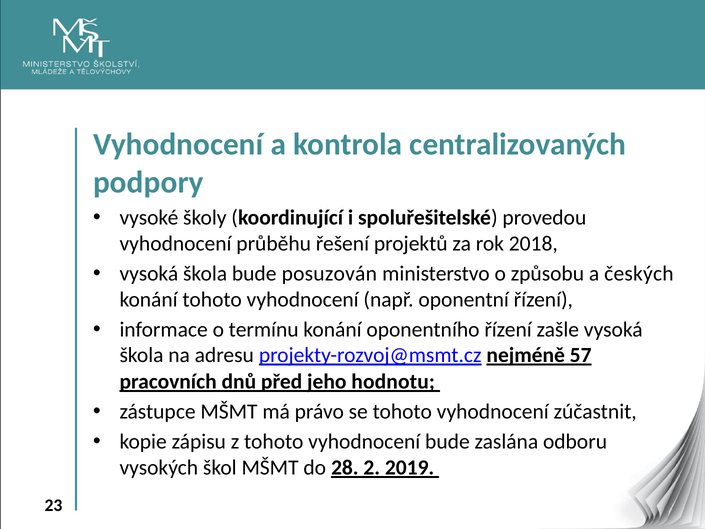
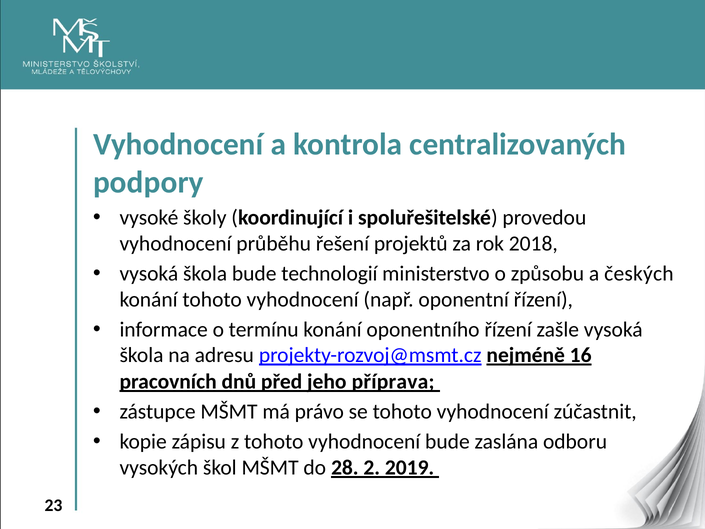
posuzován: posuzován -> technologií
57: 57 -> 16
hodnotu: hodnotu -> příprava
